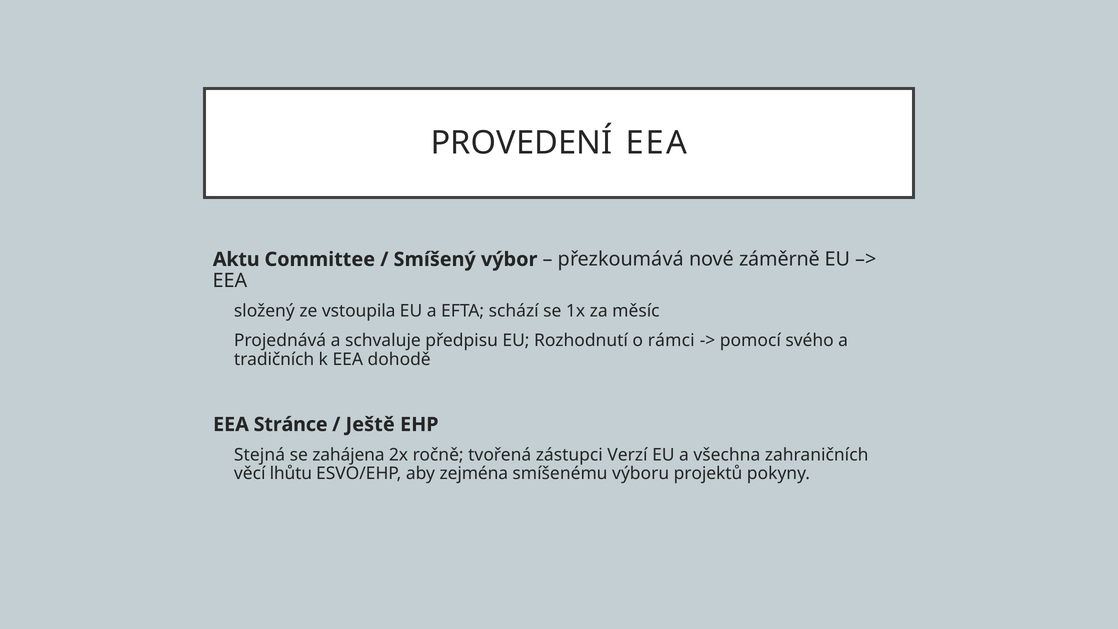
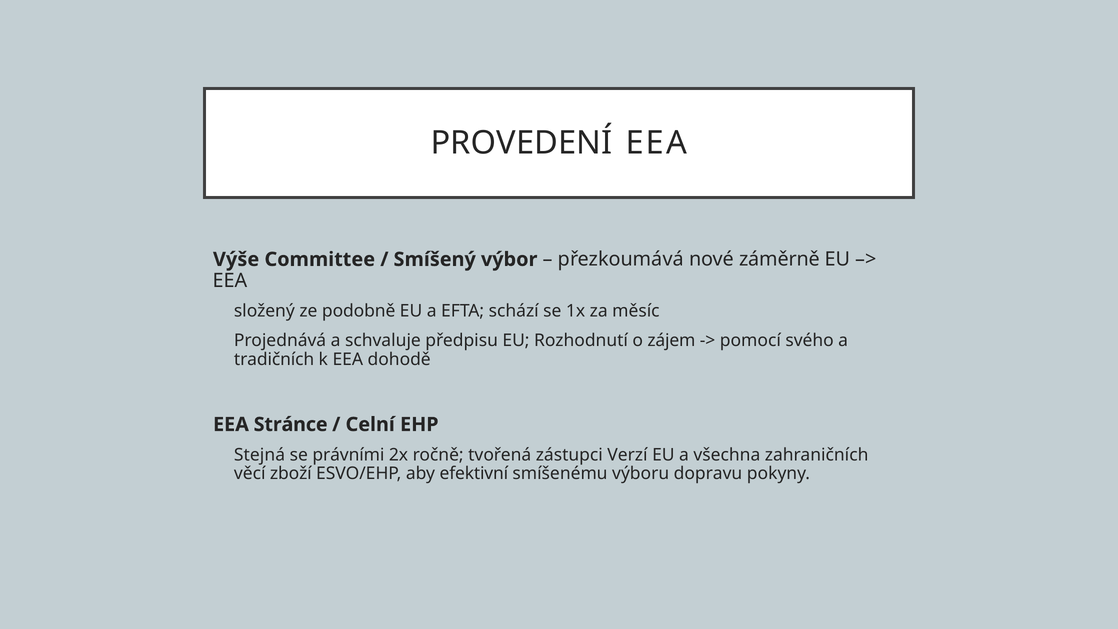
Aktu: Aktu -> Výše
vstoupila: vstoupila -> podobně
rámci: rámci -> zájem
Ještě: Ještě -> Celní
zahájena: zahájena -> právními
lhůtu: lhůtu -> zboží
zejména: zejména -> efektivní
projektů: projektů -> dopravu
